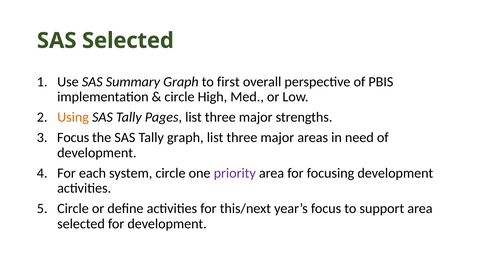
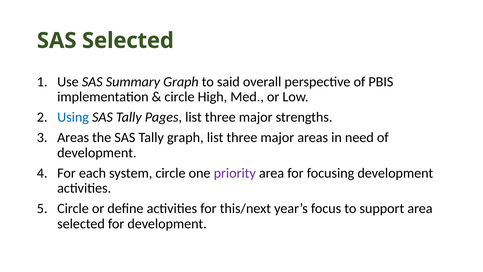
first: first -> said
Using colour: orange -> blue
Focus at (73, 137): Focus -> Areas
